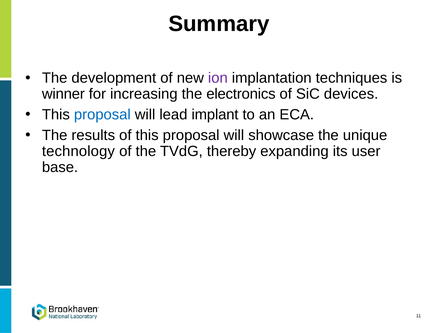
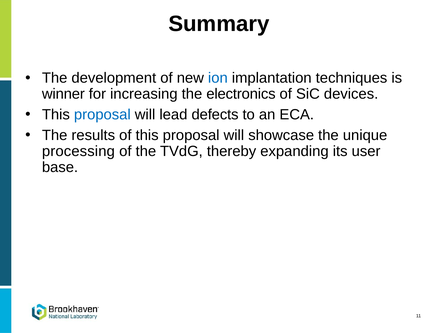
ion colour: purple -> blue
implant: implant -> defects
technology: technology -> processing
